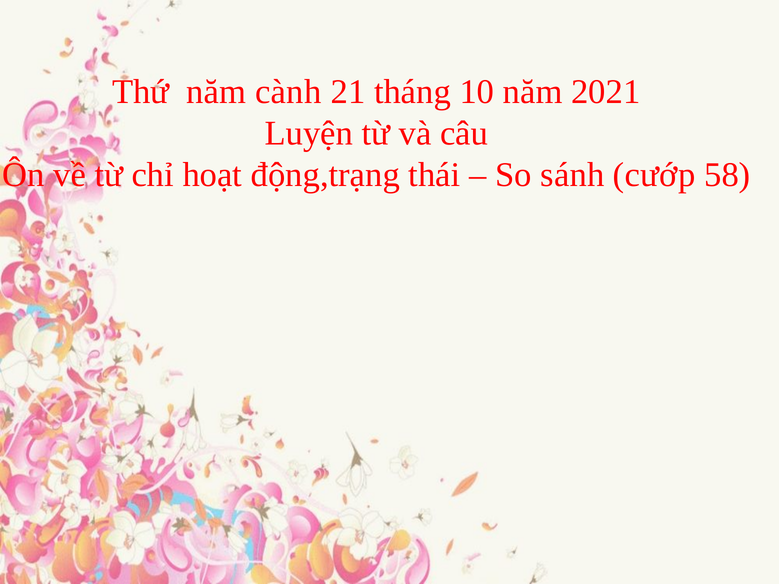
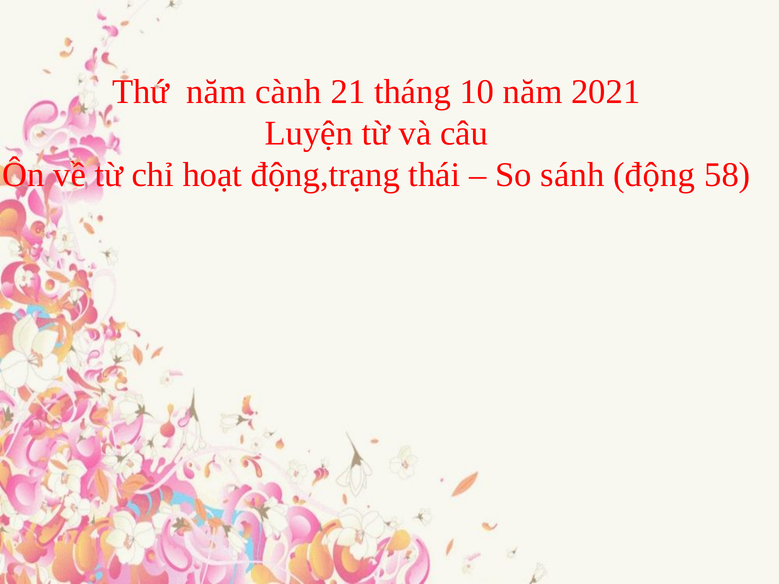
cướp: cướp -> động
